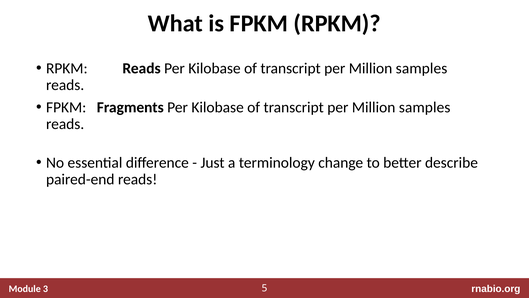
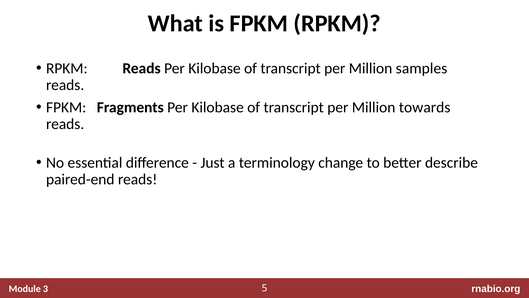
samples at (425, 107): samples -> towards
